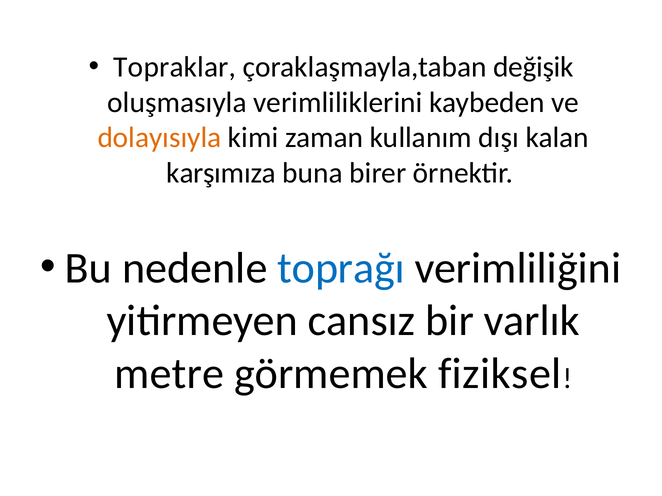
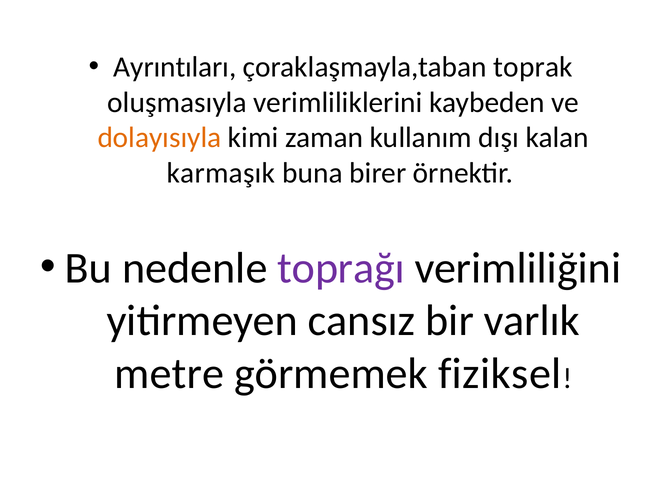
Topraklar: Topraklar -> Ayrıntıları
değişik: değişik -> toprak
karşımıza: karşımıza -> karmaşık
toprağı colour: blue -> purple
